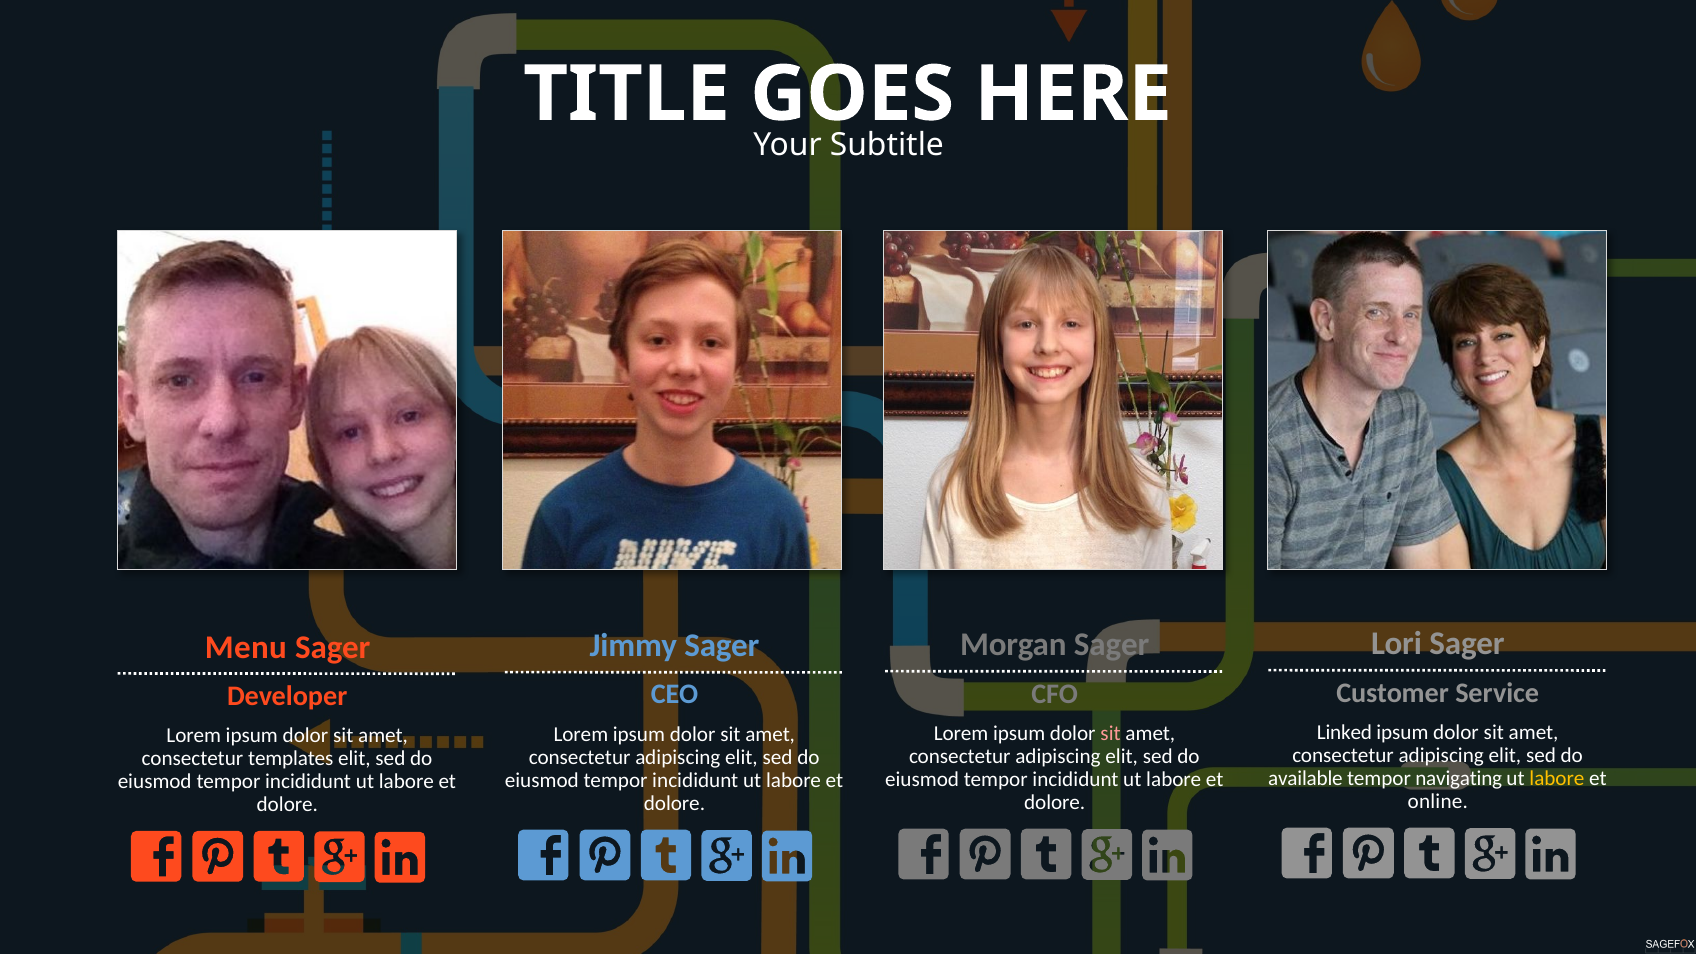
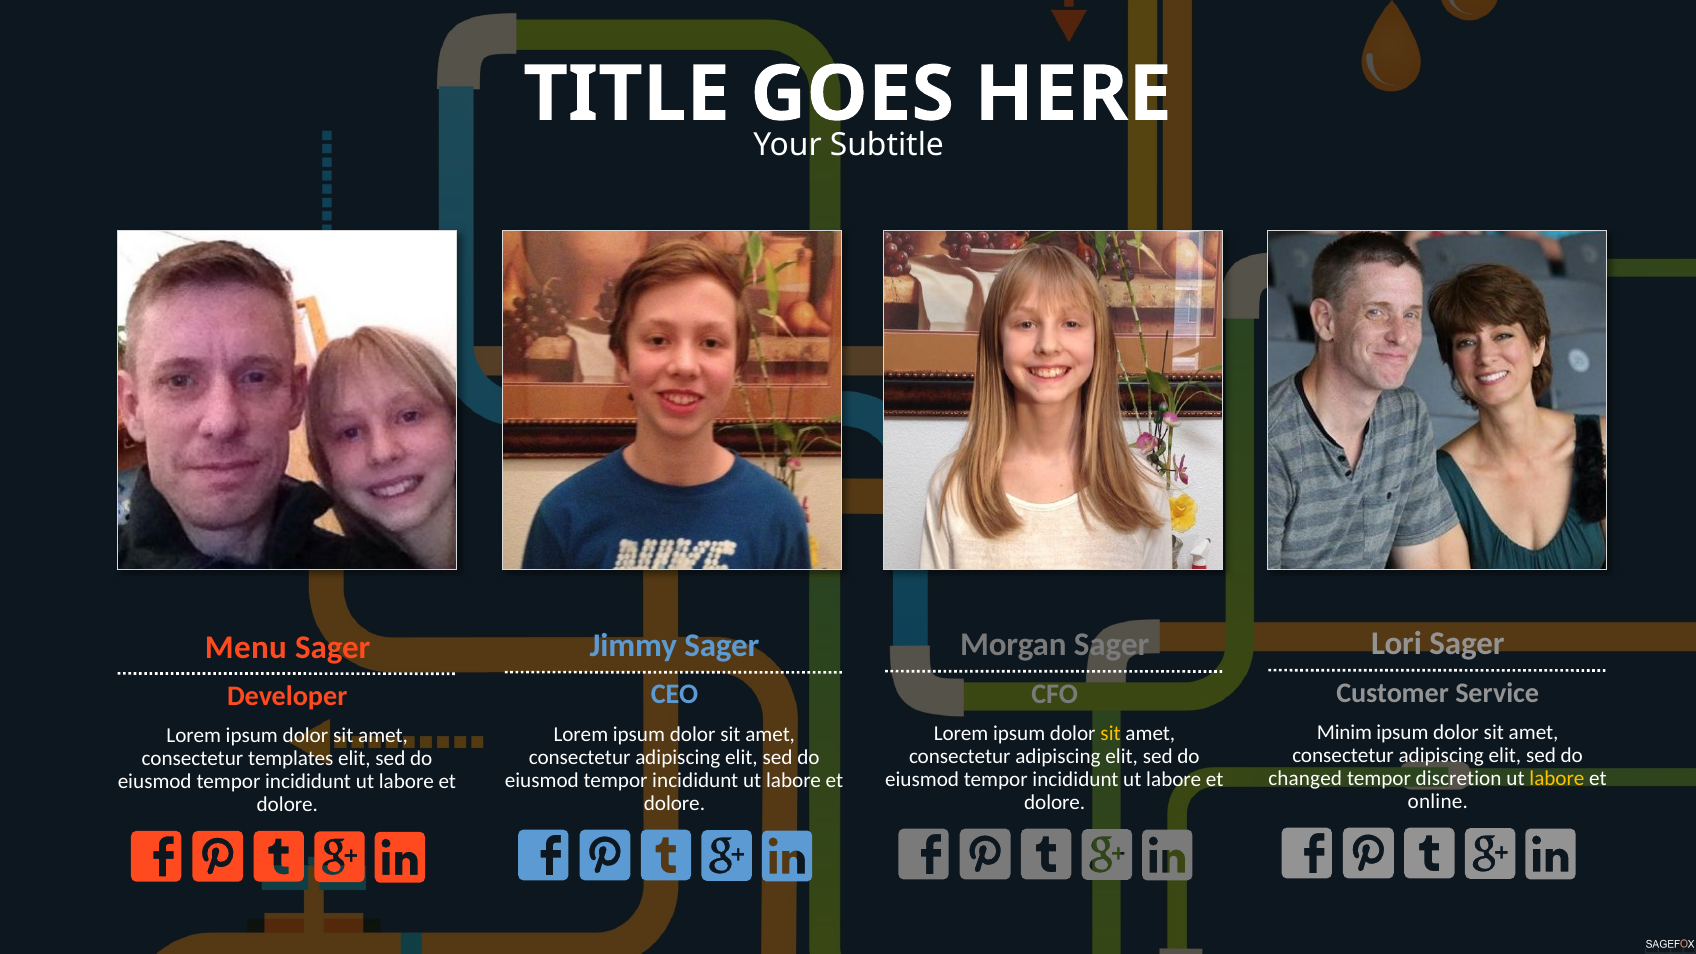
Linked: Linked -> Minim
sit at (1111, 734) colour: pink -> yellow
available: available -> changed
navigating: navigating -> discretion
